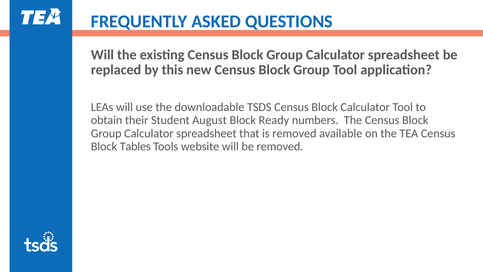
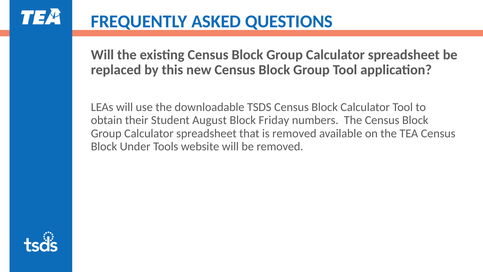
Ready: Ready -> Friday
Tables: Tables -> Under
